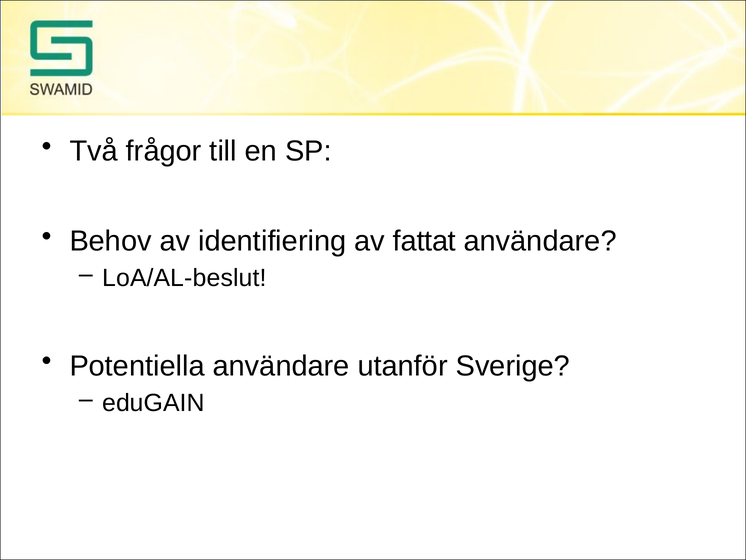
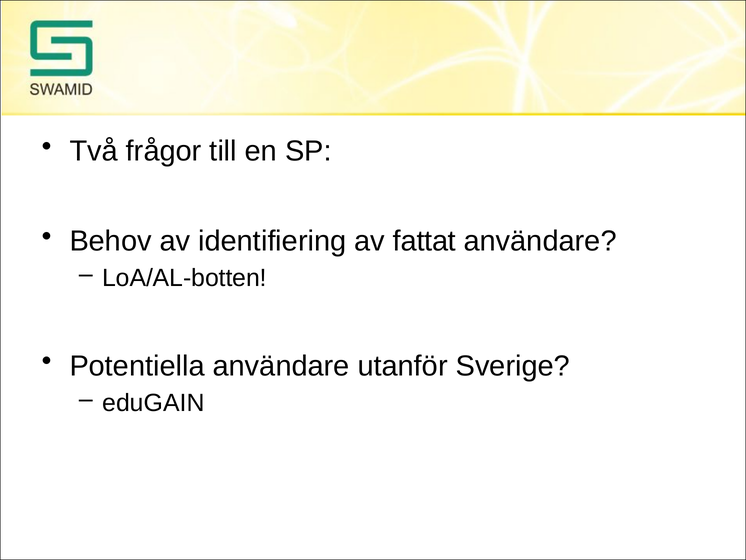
LoA/AL-beslut: LoA/AL-beslut -> LoA/AL-botten
